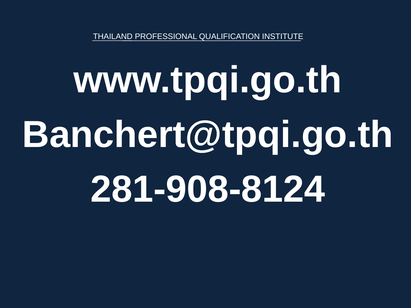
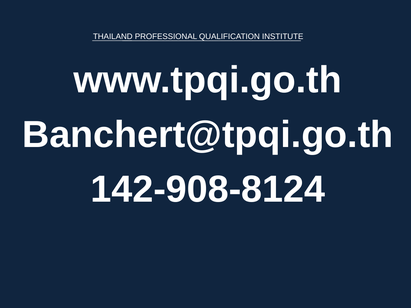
281-908-8124: 281-908-8124 -> 142-908-8124
